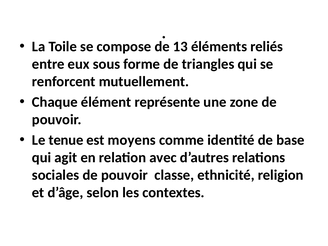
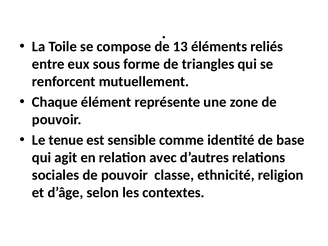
moyens: moyens -> sensible
